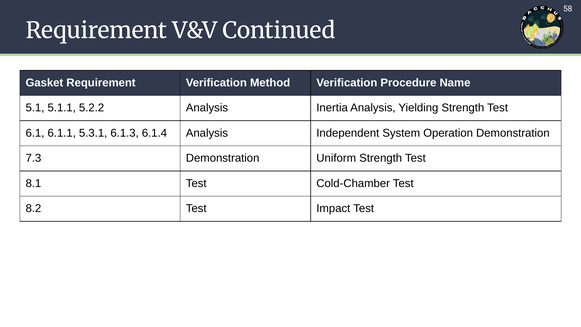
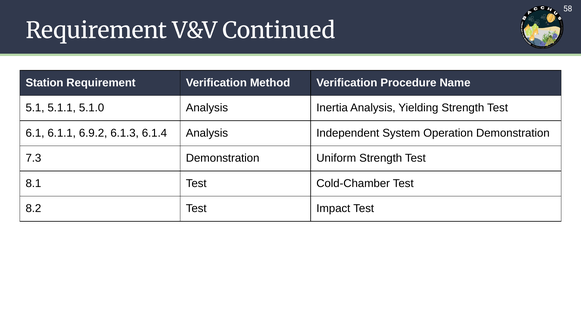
Gasket: Gasket -> Station
5.2.2: 5.2.2 -> 5.1.0
5.3.1: 5.3.1 -> 6.9.2
